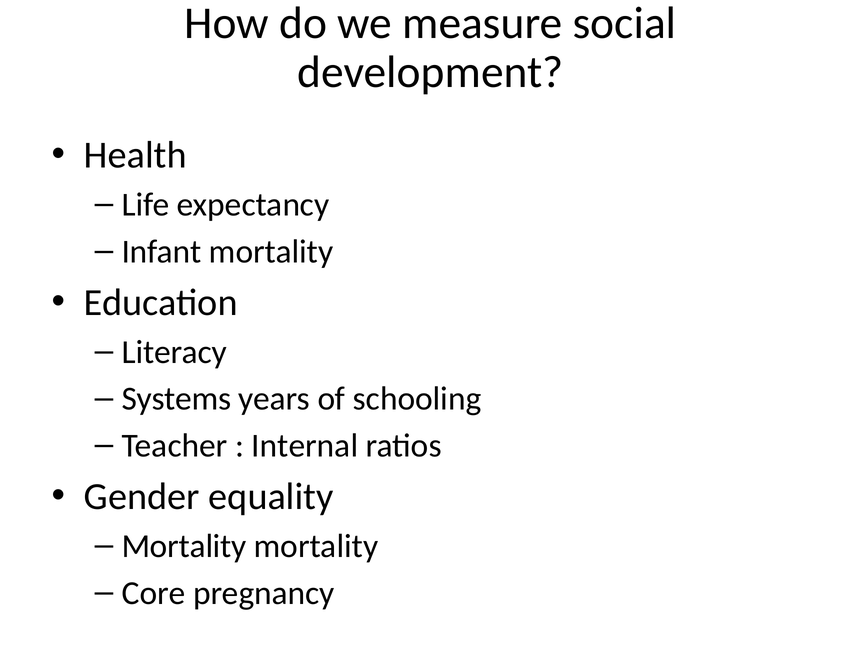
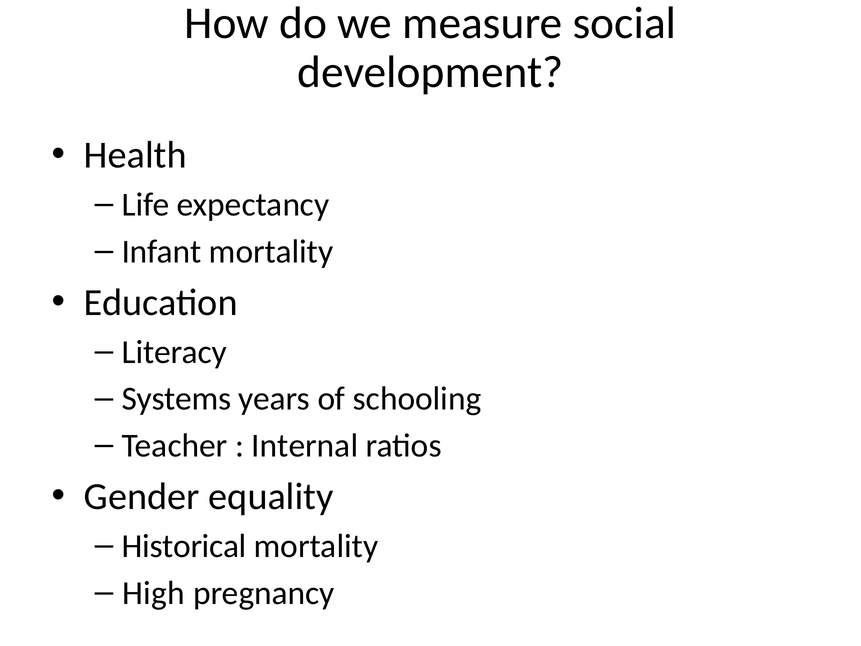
Mortality at (184, 546): Mortality -> Historical
Core: Core -> High
